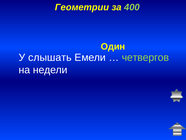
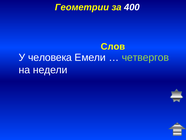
400 colour: light green -> white
Один: Один -> Слов
слышать: слышать -> человека
